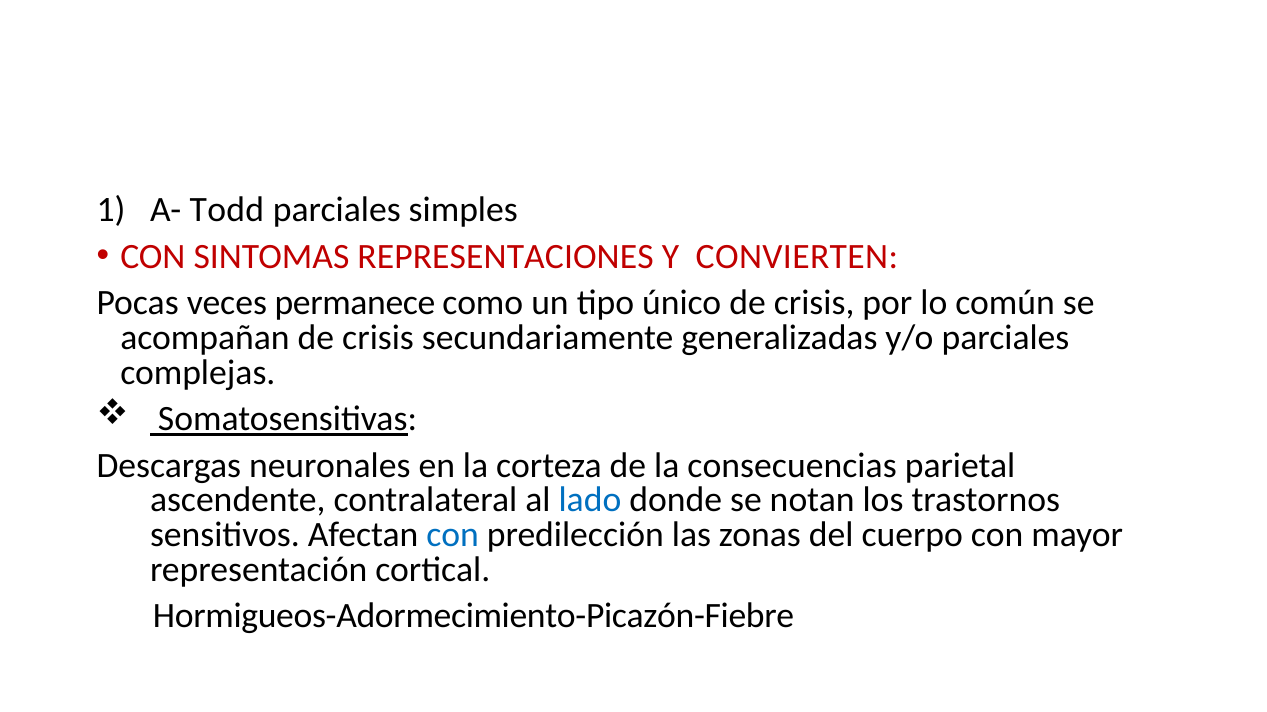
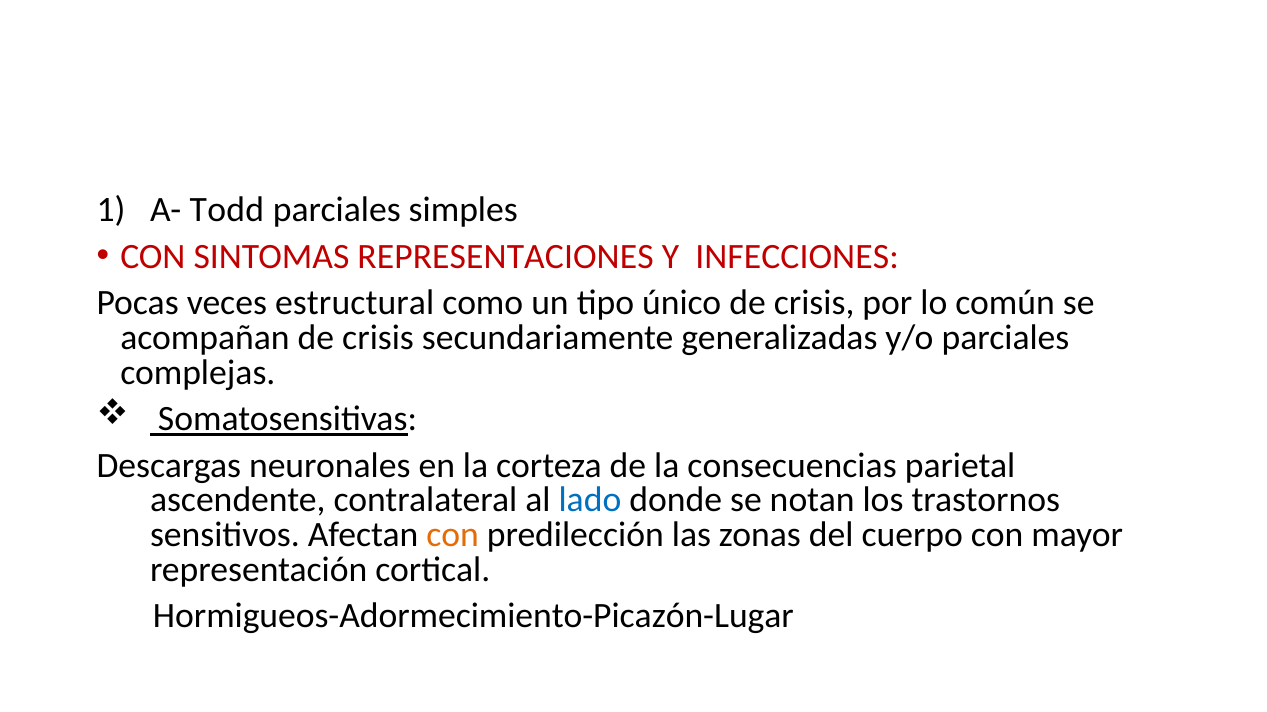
CONVIERTEN: CONVIERTEN -> INFECCIONES
permanece: permanece -> estructural
con at (453, 535) colour: blue -> orange
Hormigueos-Adormecimiento-Picazón-Fiebre: Hormigueos-Adormecimiento-Picazón-Fiebre -> Hormigueos-Adormecimiento-Picazón-Lugar
